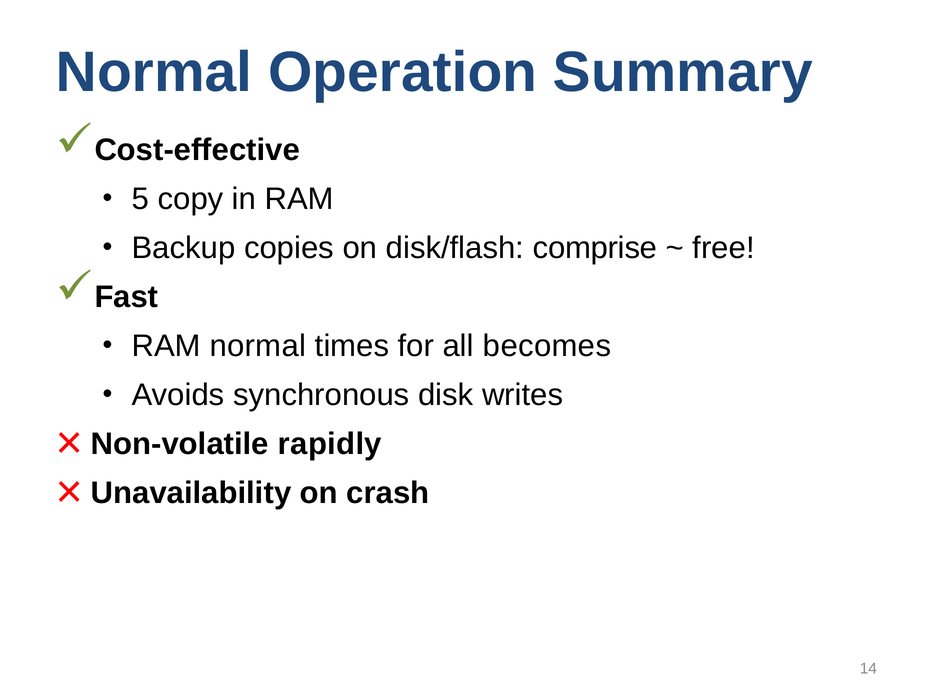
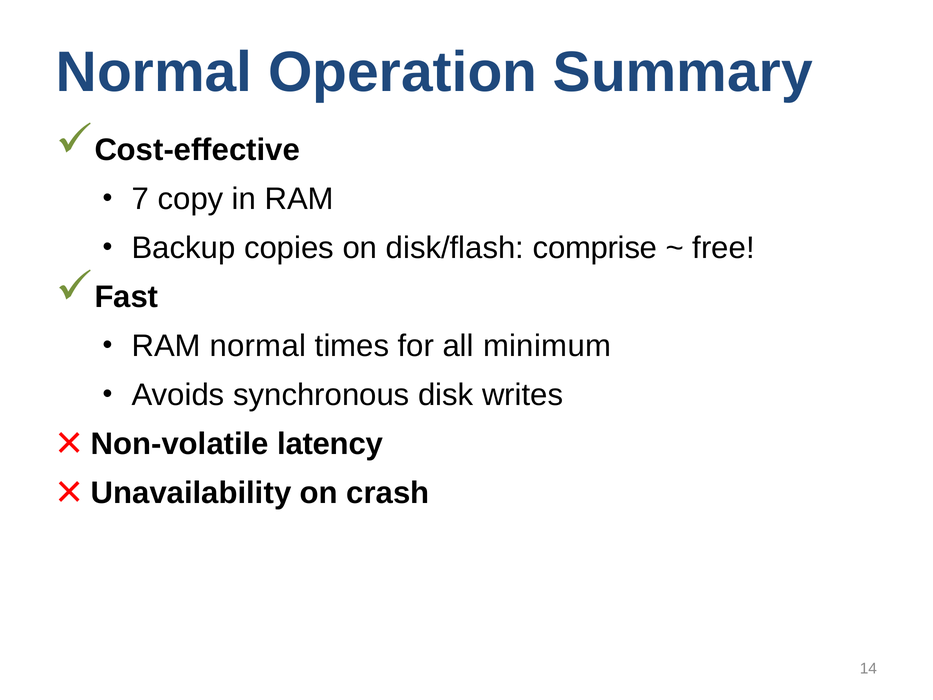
5: 5 -> 7
becomes: becomes -> minimum
rapidly: rapidly -> latency
